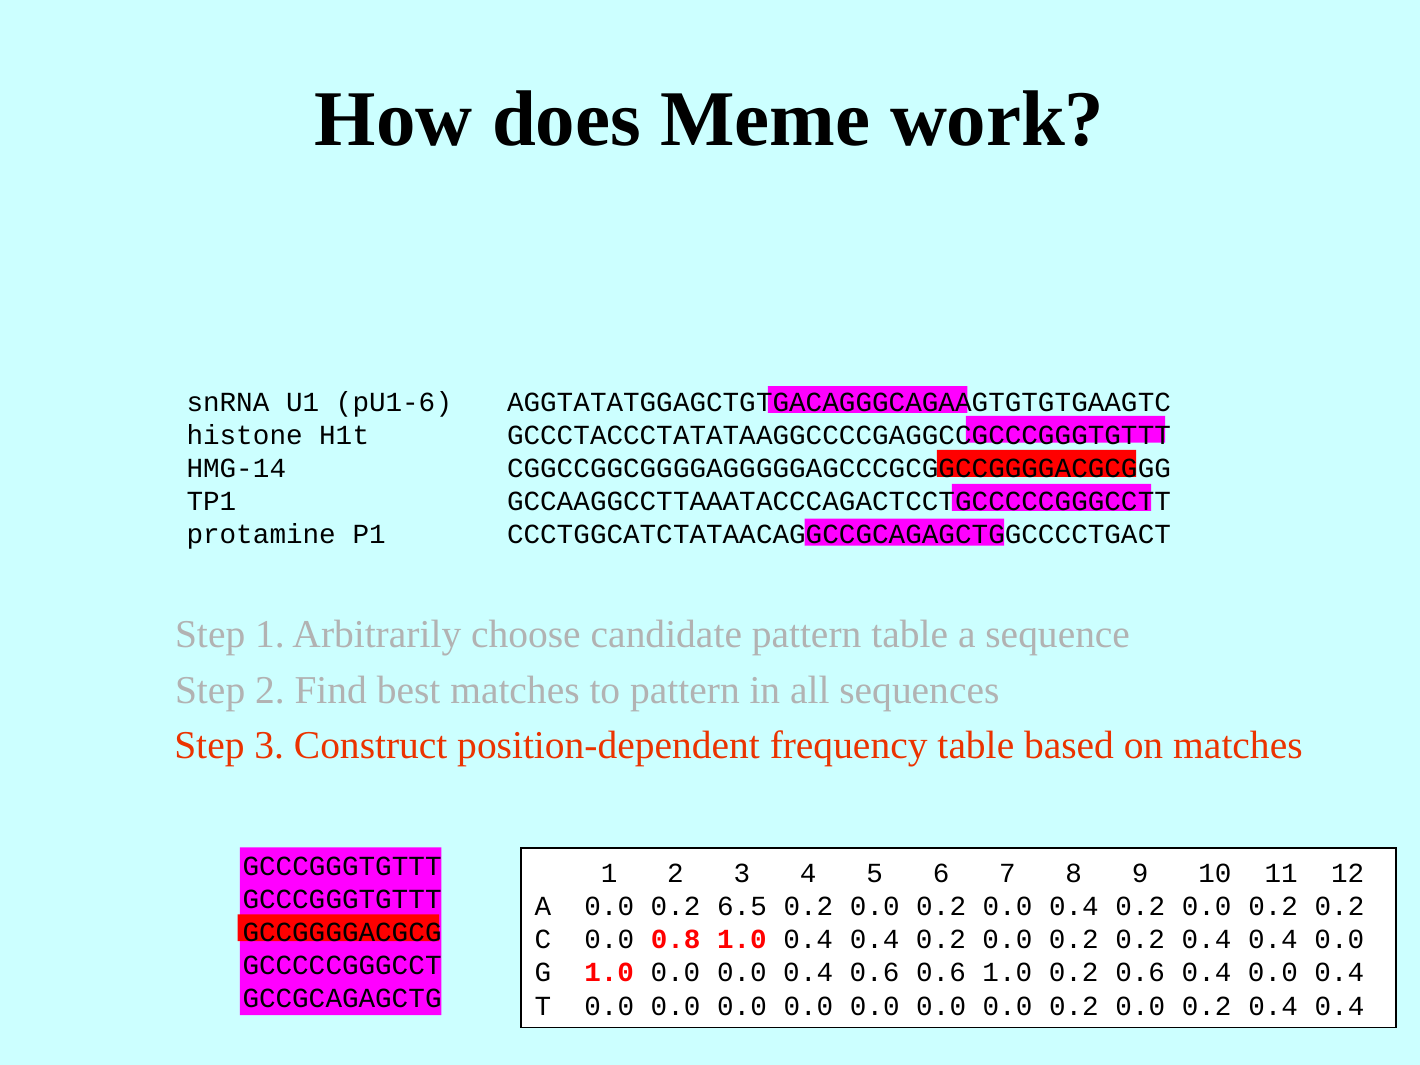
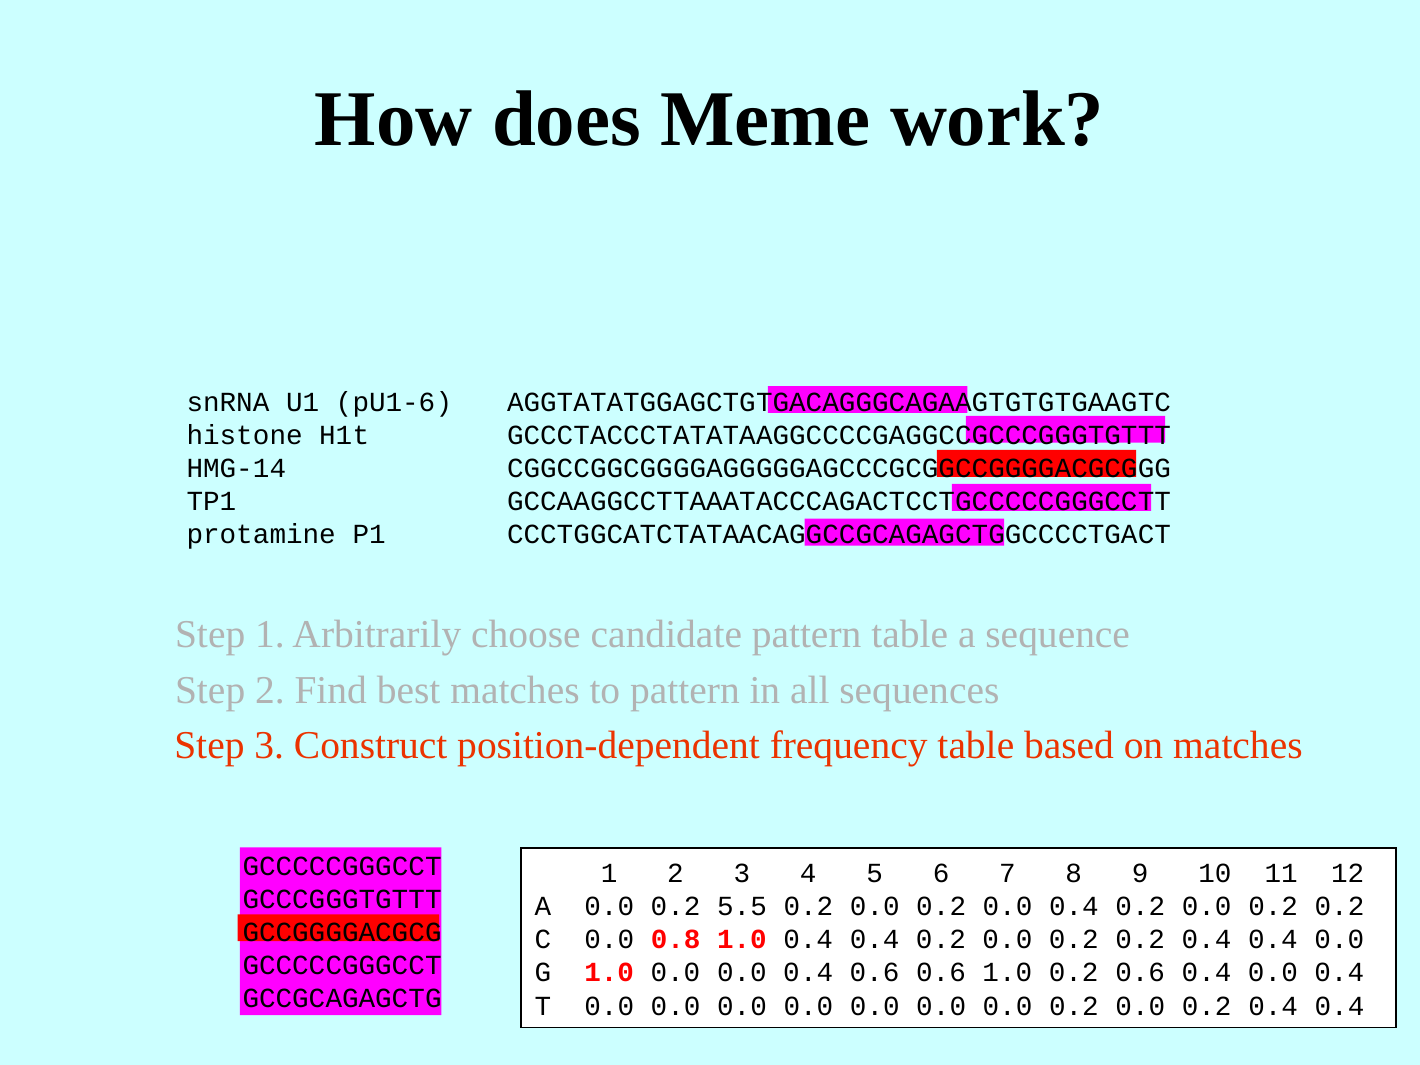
GCCCGGGTGTTT at (342, 866): GCCCGGGTGTTT -> GCCCCCGGGCCT
6.5: 6.5 -> 5.5
